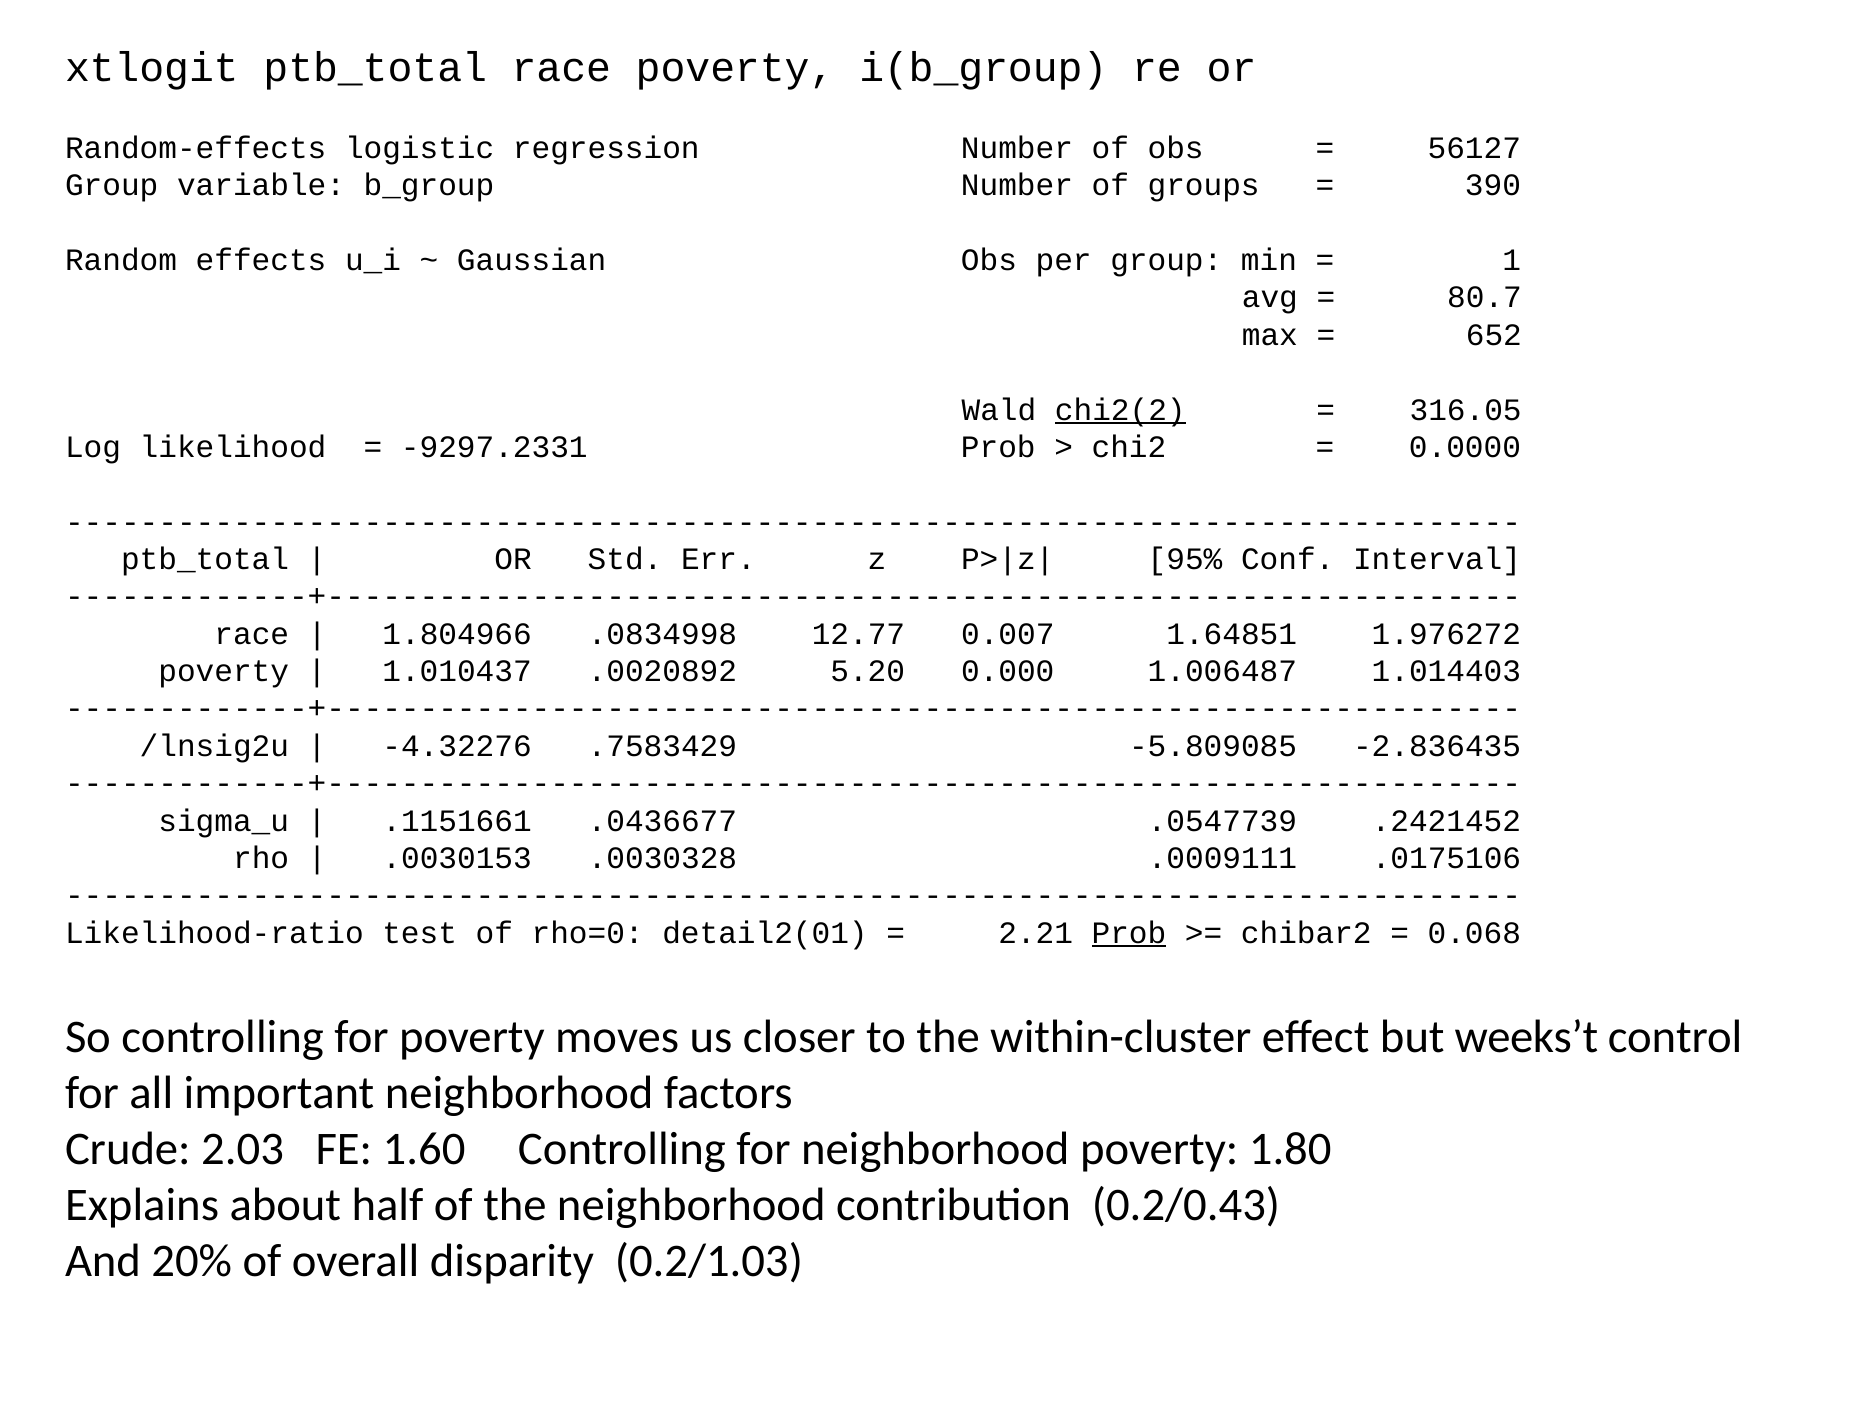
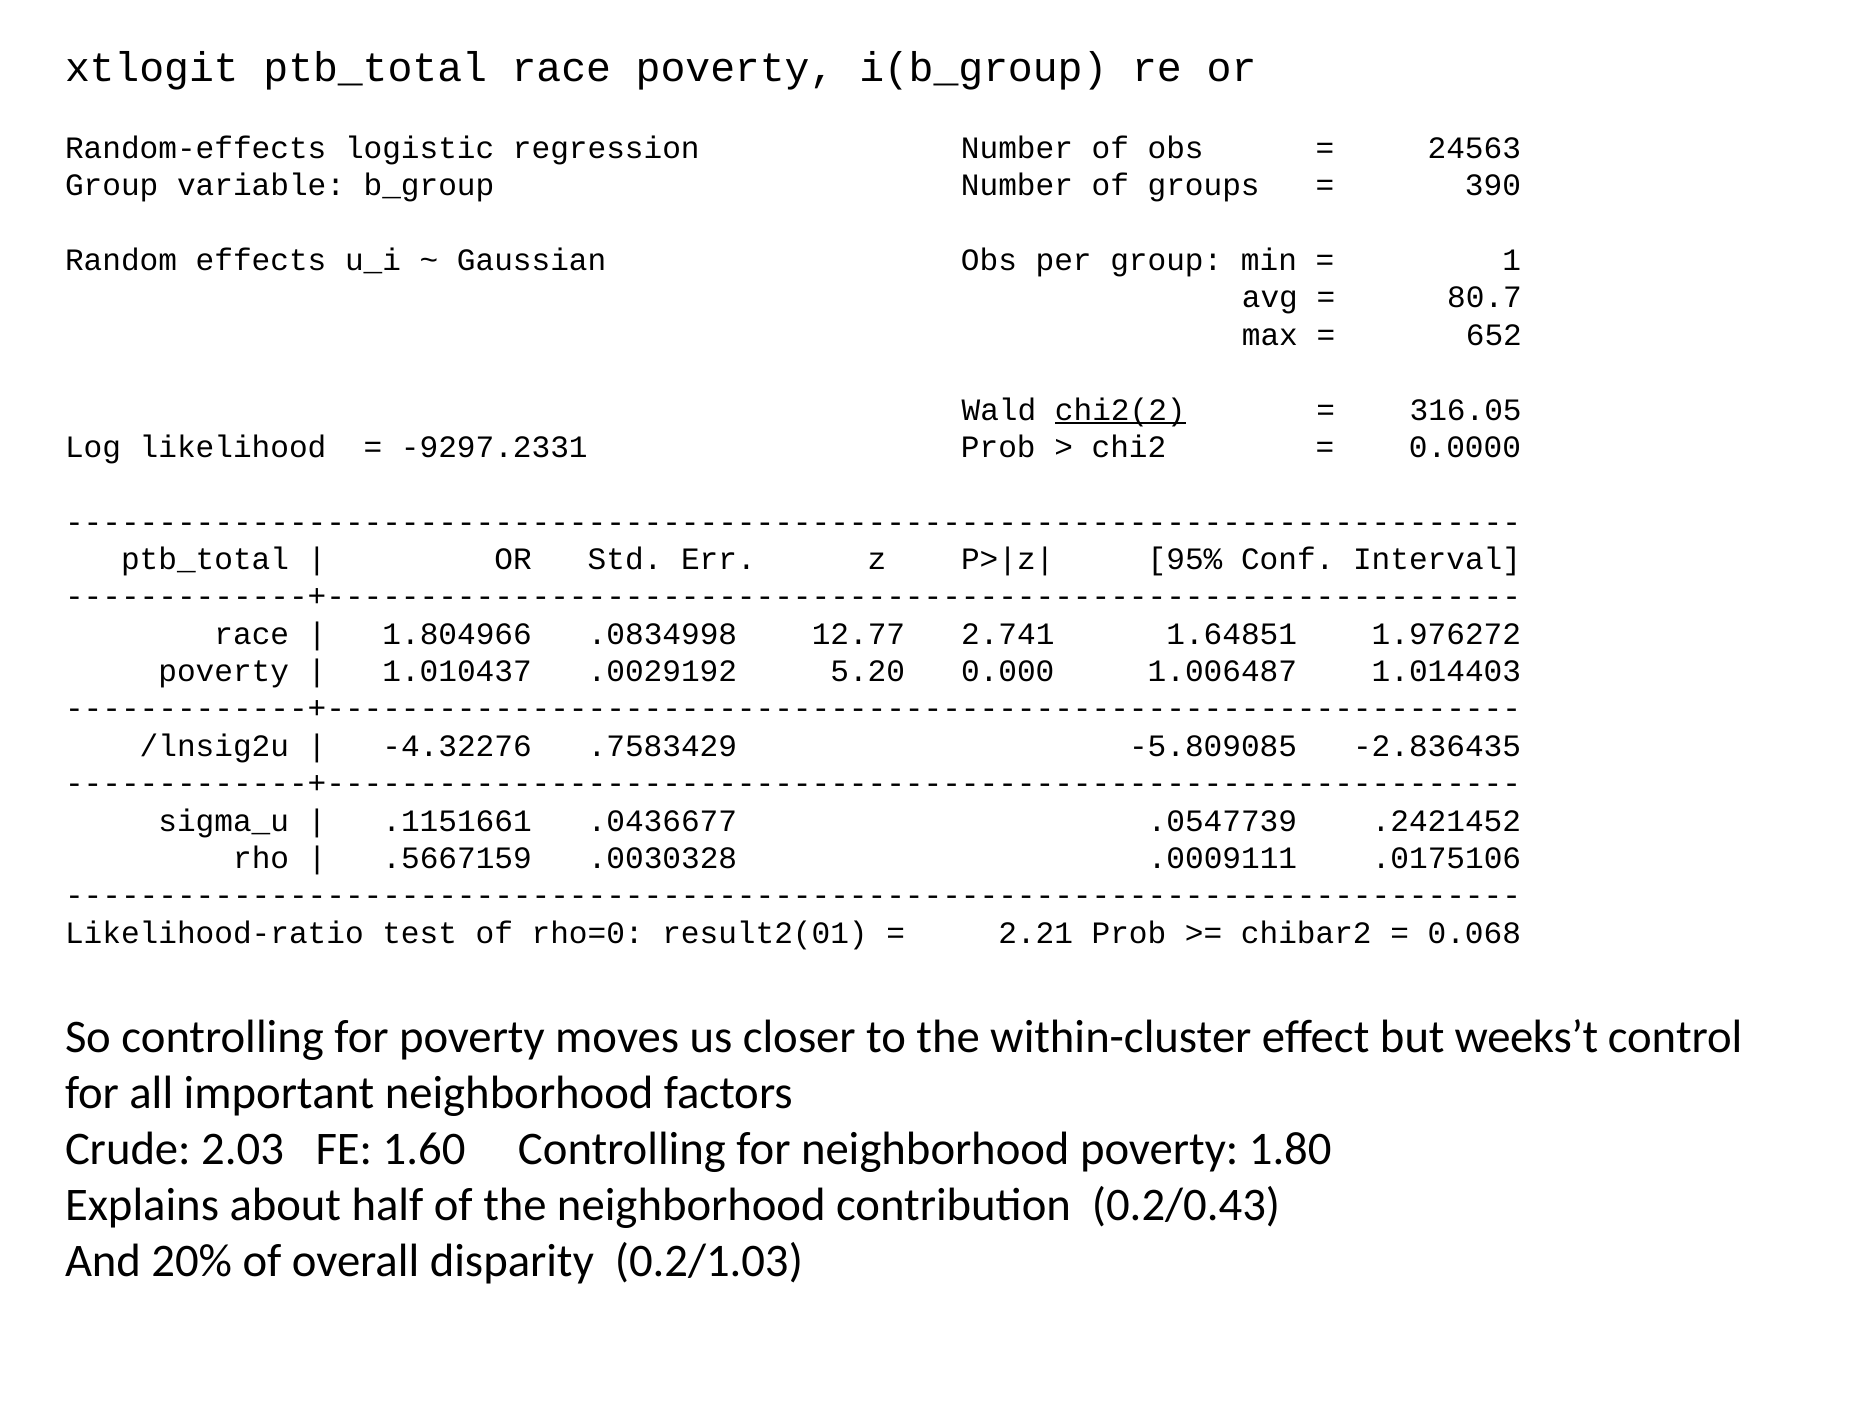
56127: 56127 -> 24563
0.007: 0.007 -> 2.741
.0020892: .0020892 -> .0029192
.0030153: .0030153 -> .5667159
detail2(01: detail2(01 -> result2(01
Prob at (1129, 933) underline: present -> none
